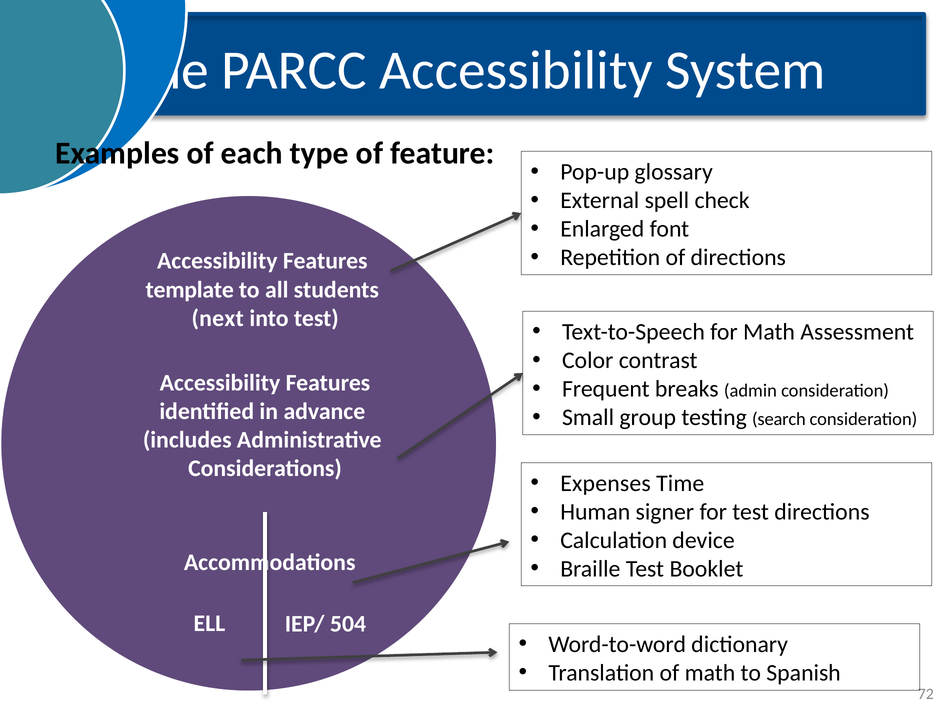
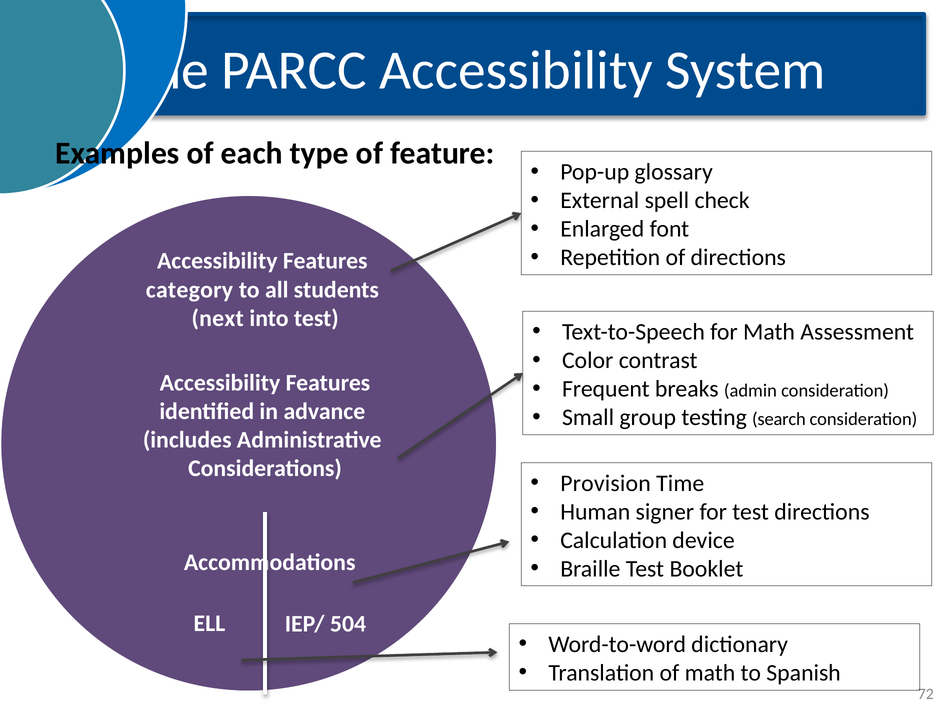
template: template -> category
Expenses: Expenses -> Provision
